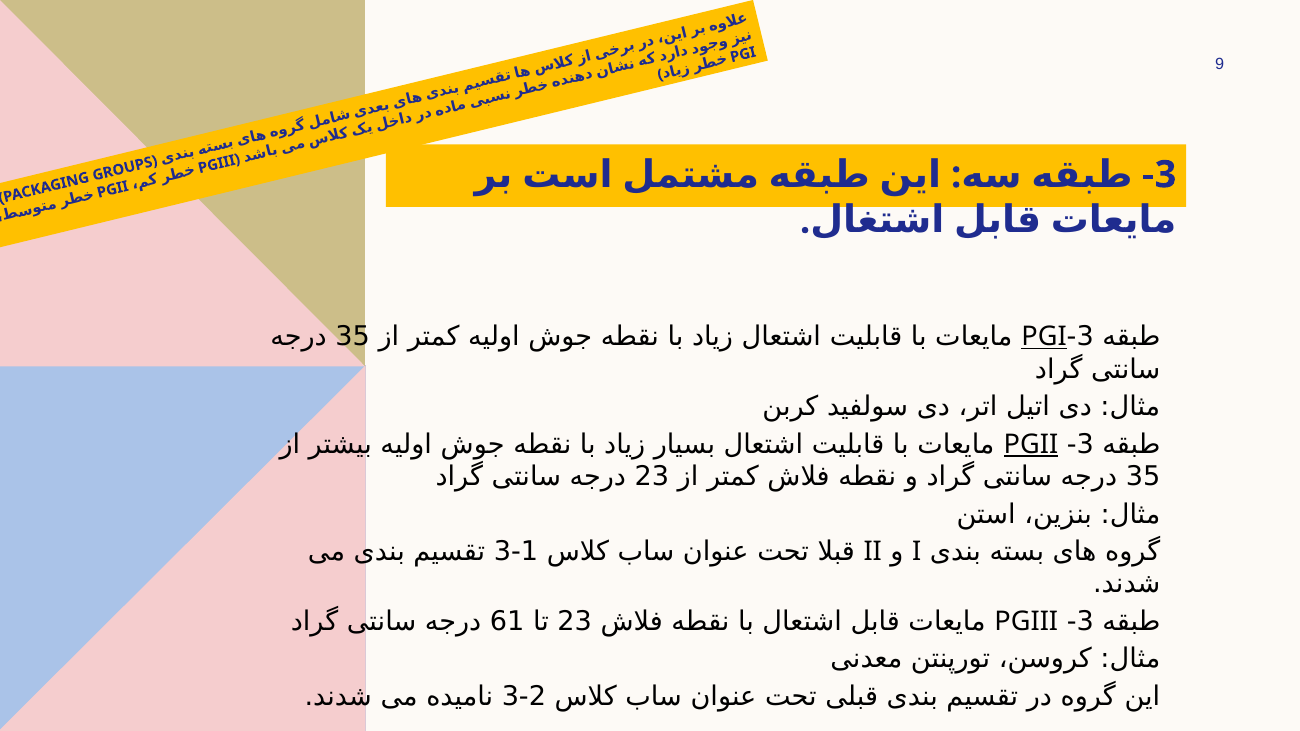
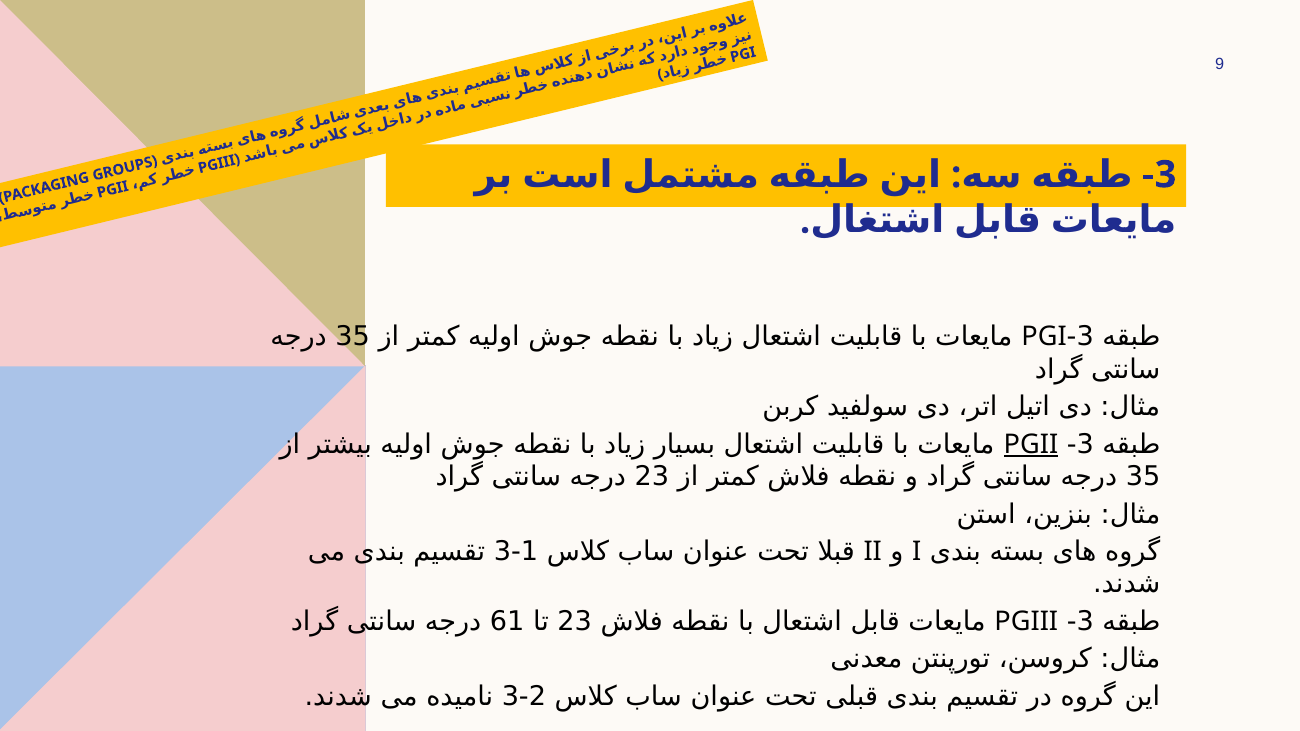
PGI at (1044, 337) underline: present -> none
